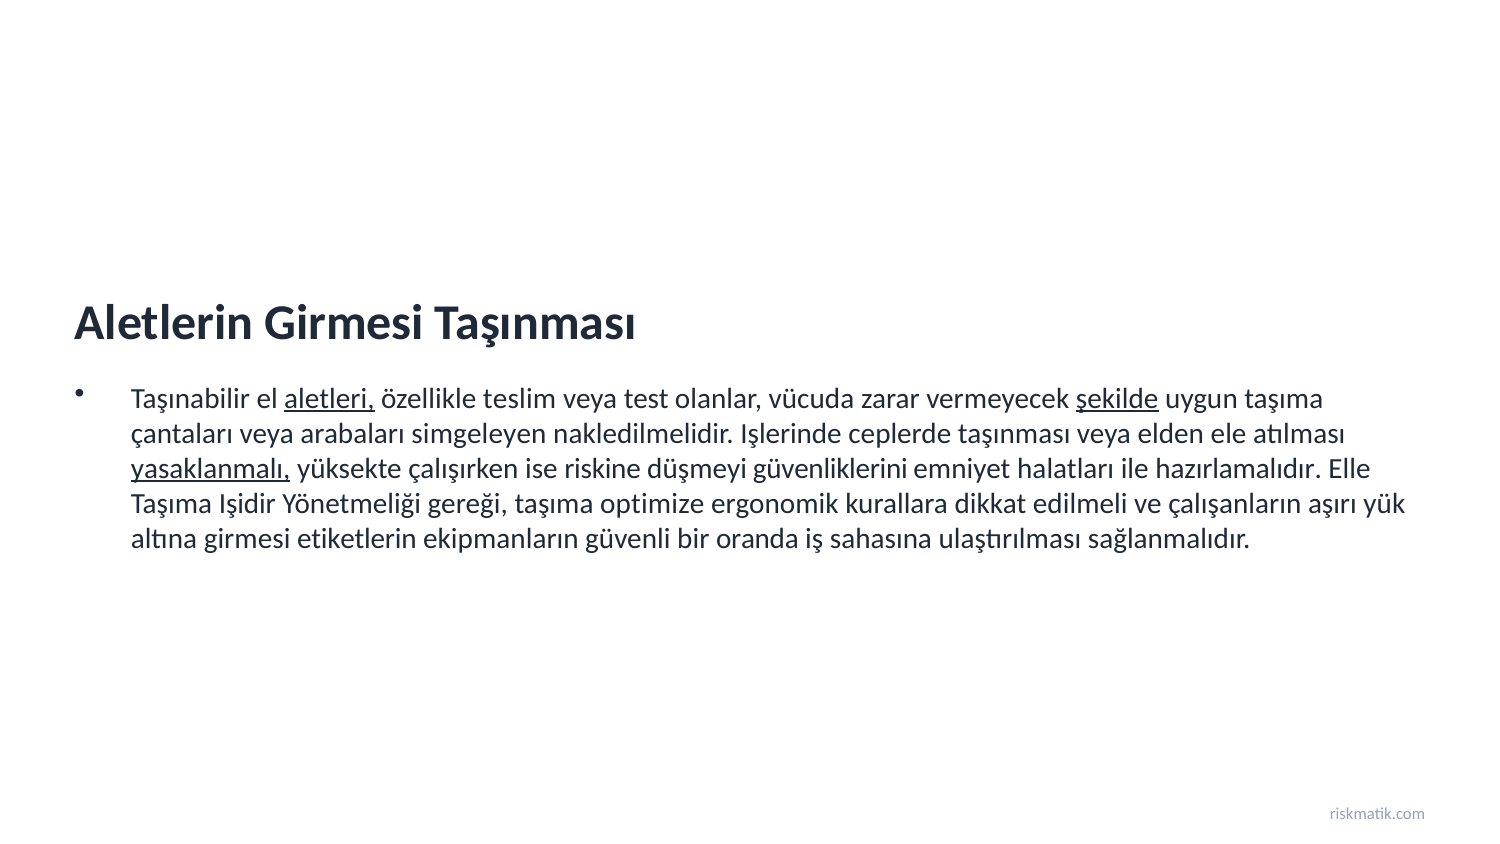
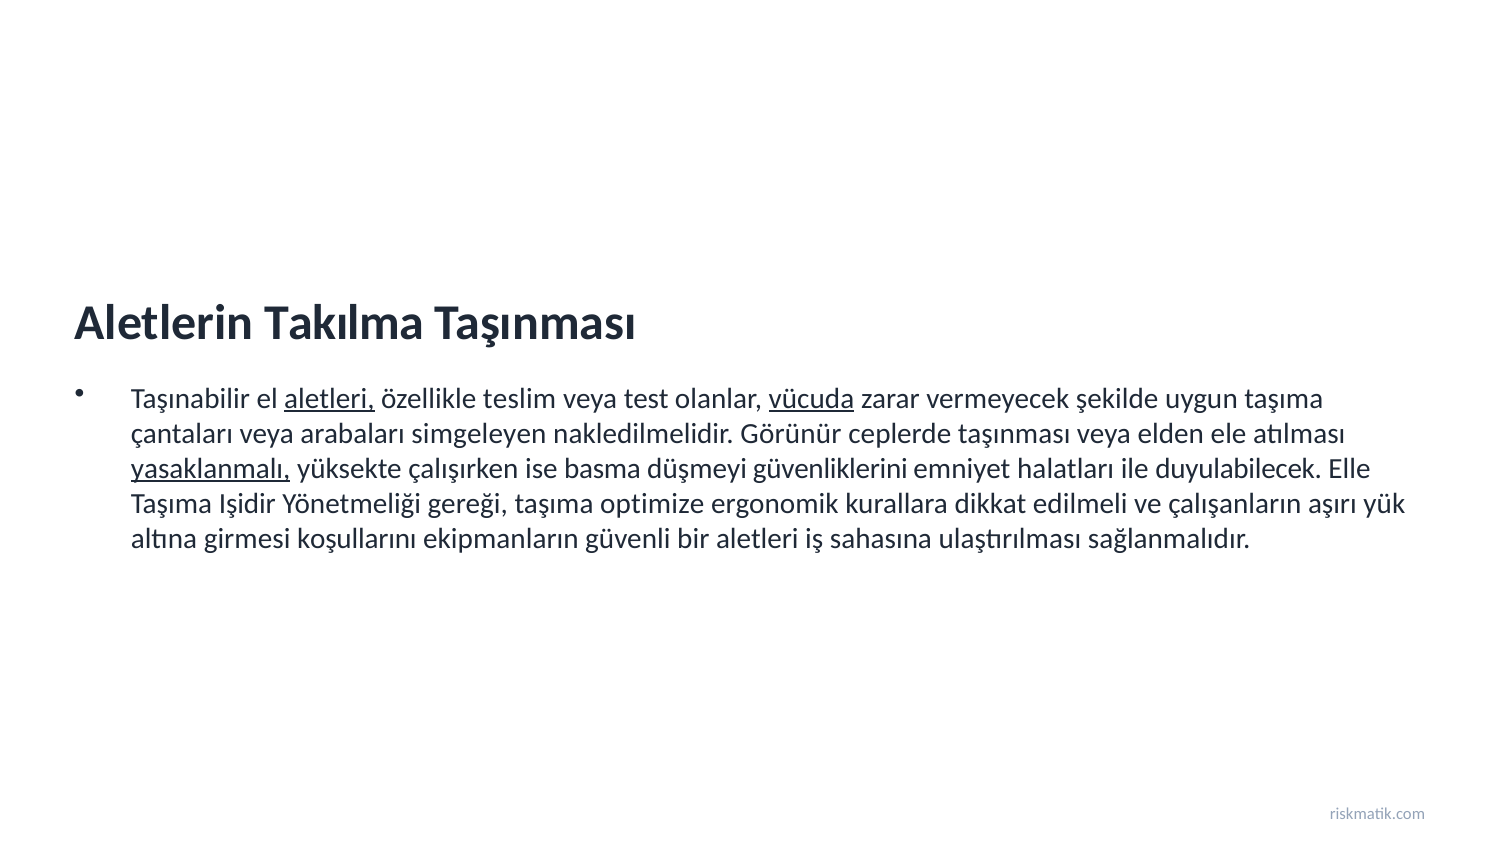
Aletlerin Girmesi: Girmesi -> Takılma
vücuda underline: none -> present
şekilde underline: present -> none
Işlerinde: Işlerinde -> Görünür
riskine: riskine -> basma
hazırlamalıdır: hazırlamalıdır -> duyulabilecek
etiketlerin: etiketlerin -> koşullarını
bir oranda: oranda -> aletleri
